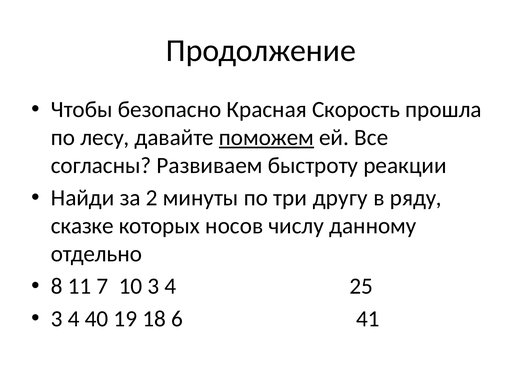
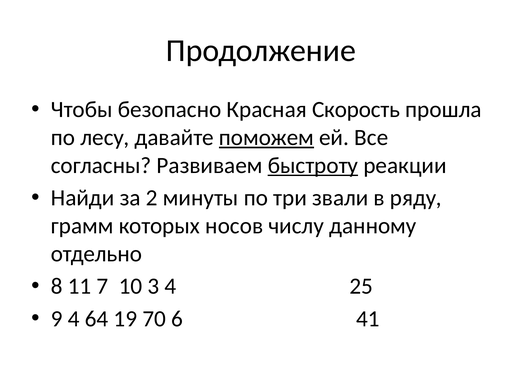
быстроту underline: none -> present
другу: другу -> звали
сказке: сказке -> грамм
3 at (57, 318): 3 -> 9
40: 40 -> 64
18: 18 -> 70
